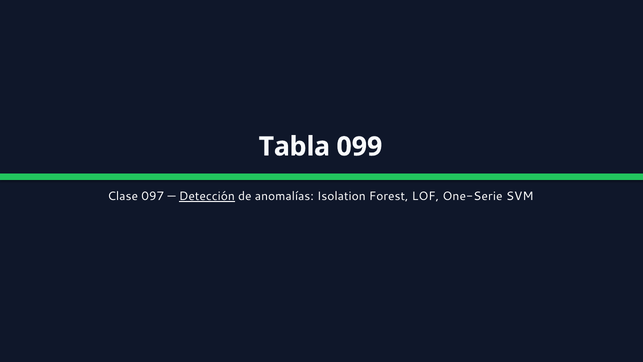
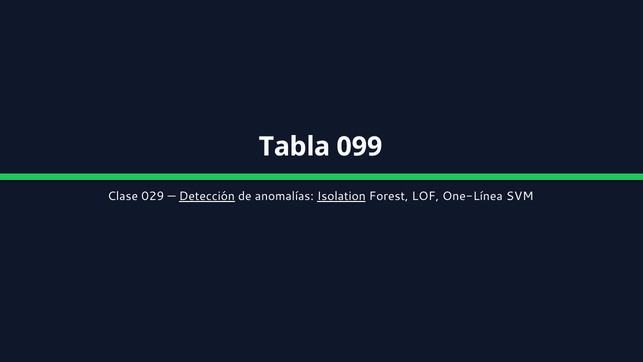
097: 097 -> 029
Isolation underline: none -> present
One-Serie: One-Serie -> One-Línea
